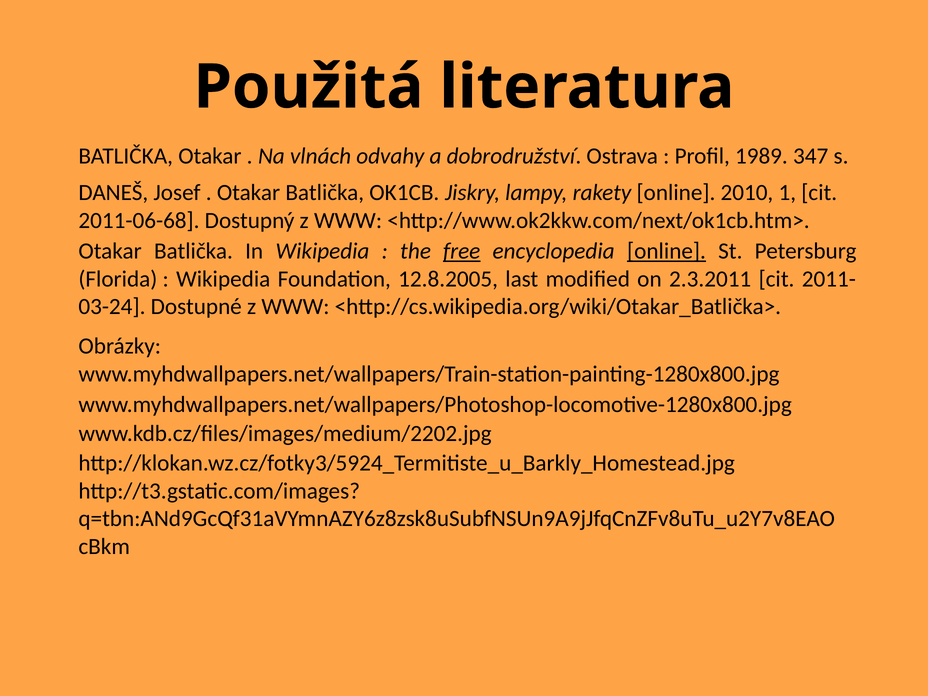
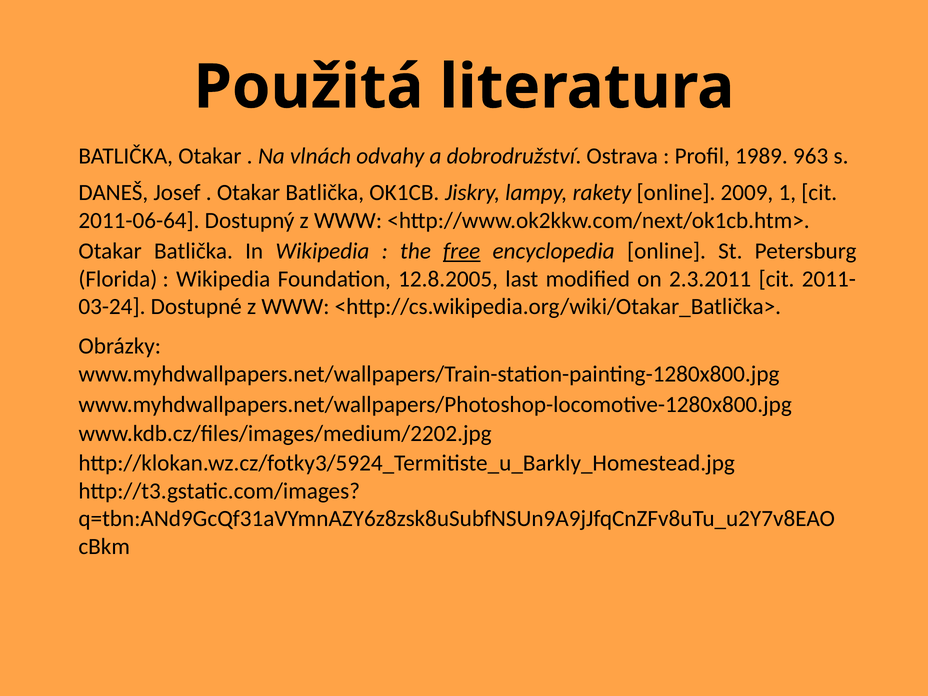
347: 347 -> 963
2010: 2010 -> 2009
2011-06-68: 2011-06-68 -> 2011-06-64
online at (667, 251) underline: present -> none
